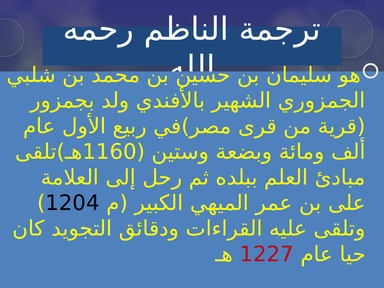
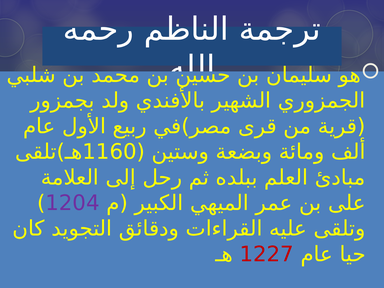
1204 colour: black -> purple
